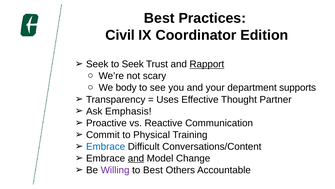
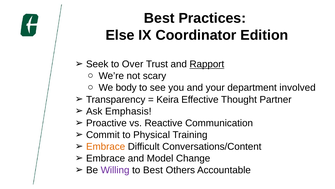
Civil: Civil -> Else
to Seek: Seek -> Over
supports: supports -> involved
Uses: Uses -> Keira
Embrace at (106, 146) colour: blue -> orange
and at (136, 158) underline: present -> none
